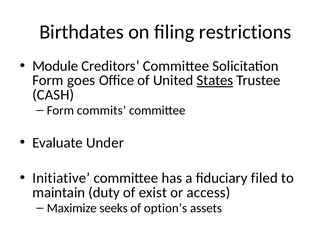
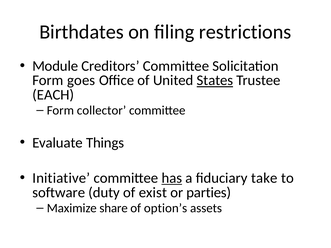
CASH: CASH -> EACH
commits: commits -> collector
Under: Under -> Things
has underline: none -> present
filed: filed -> take
maintain: maintain -> software
access: access -> parties
seeks: seeks -> share
